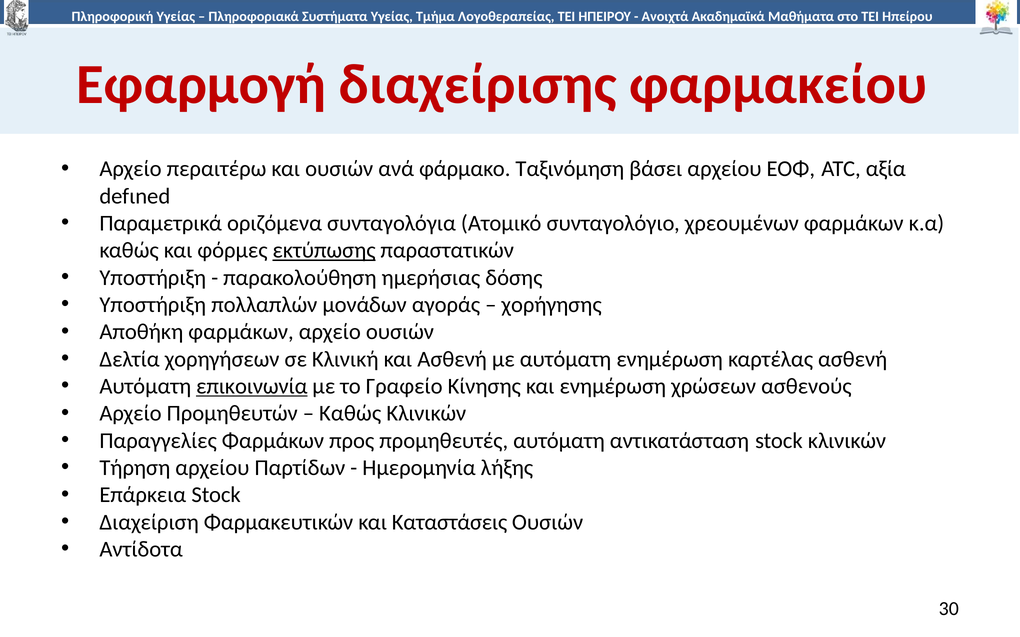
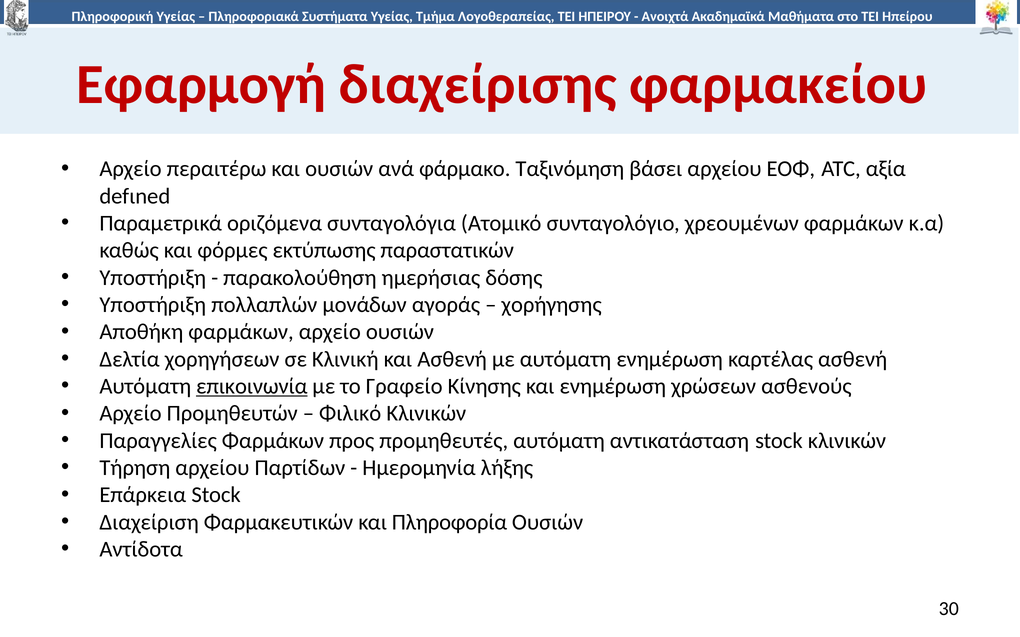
εκτύπωσης underline: present -> none
Καθώς at (350, 414): Καθώς -> Φιλικό
Καταστάσεις: Καταστάσεις -> Πληροφορία
